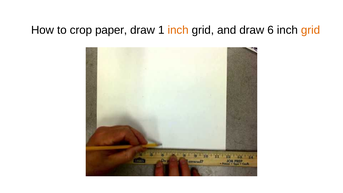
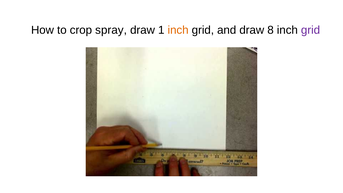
paper: paper -> spray
6: 6 -> 8
grid at (311, 30) colour: orange -> purple
